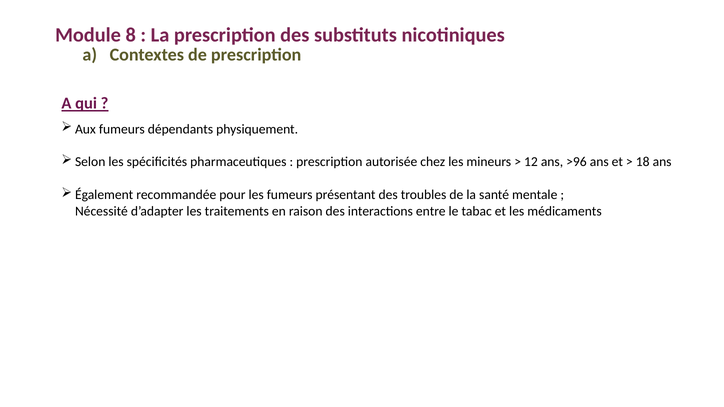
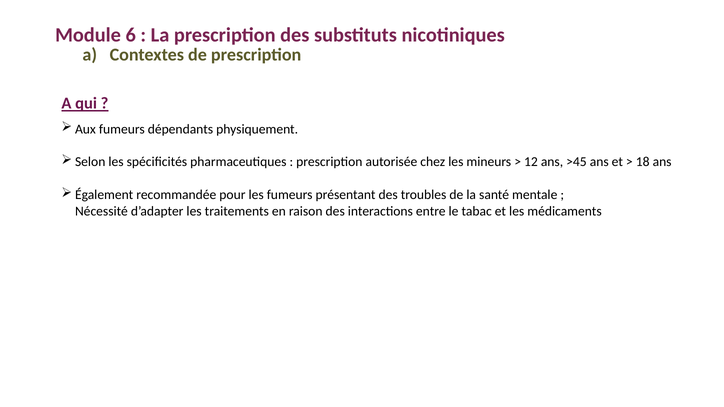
8: 8 -> 6
>96: >96 -> >45
